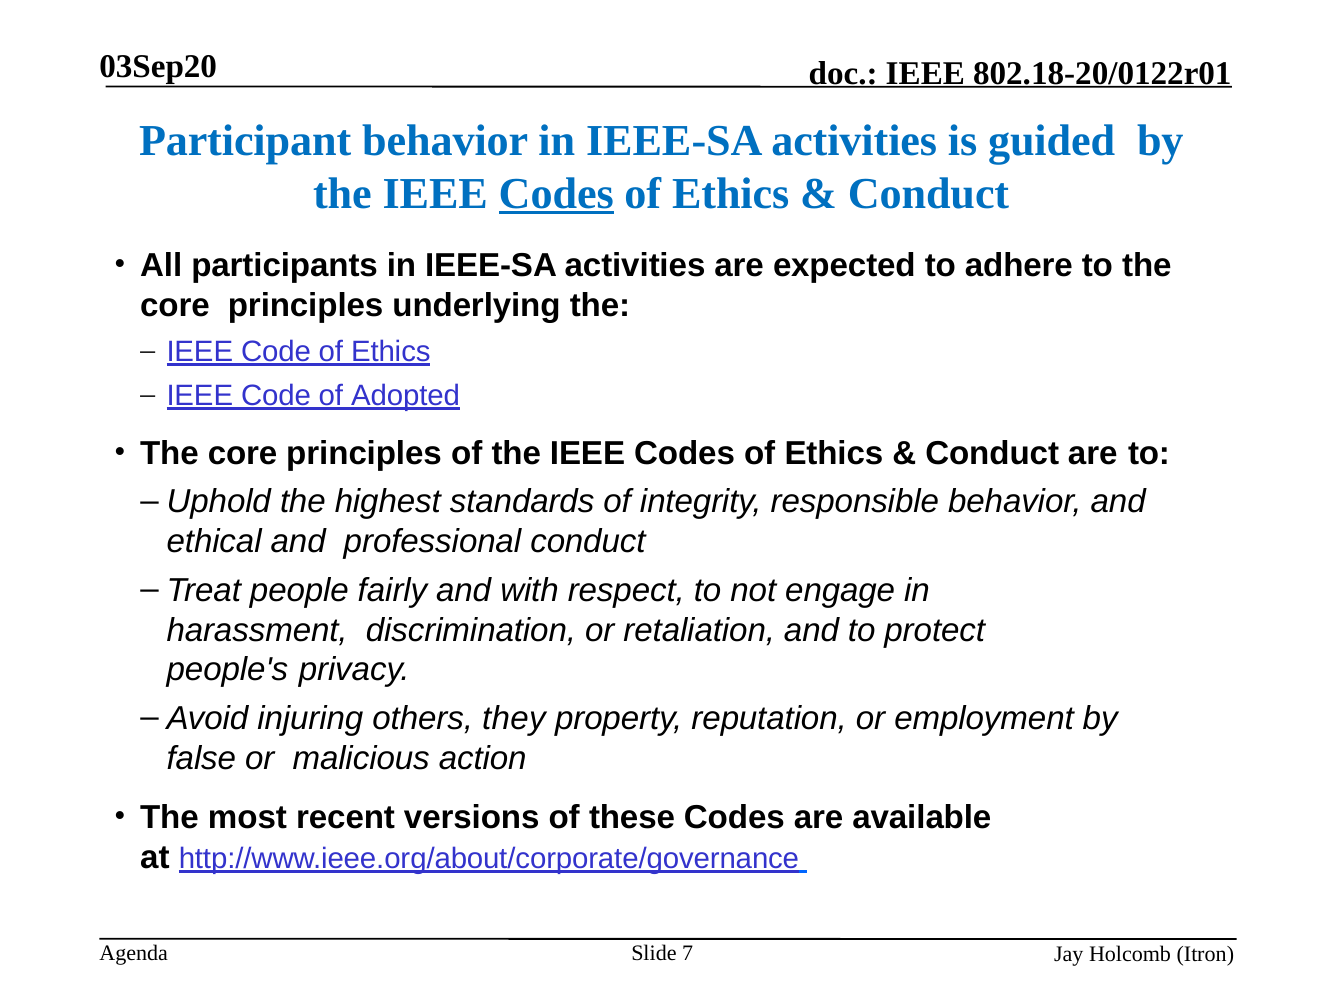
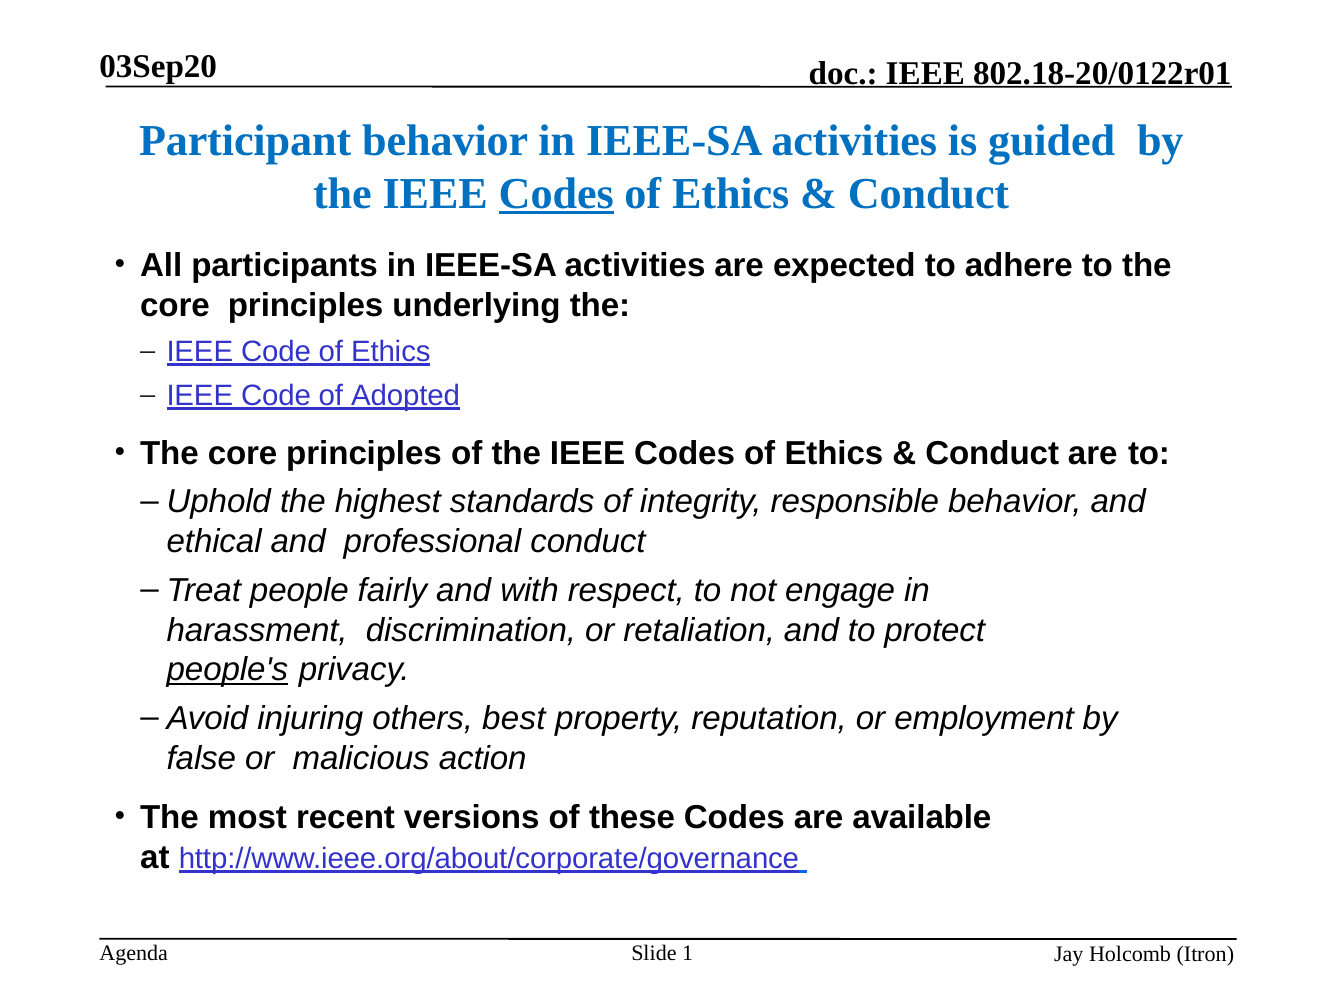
people's underline: none -> present
they: they -> best
7: 7 -> 1
